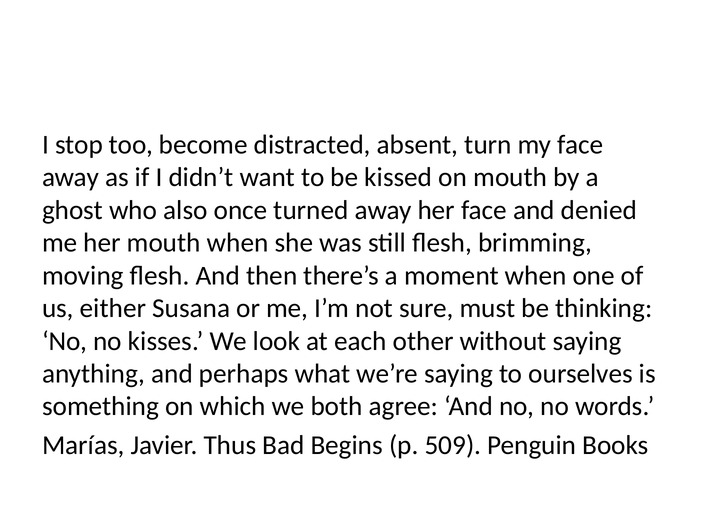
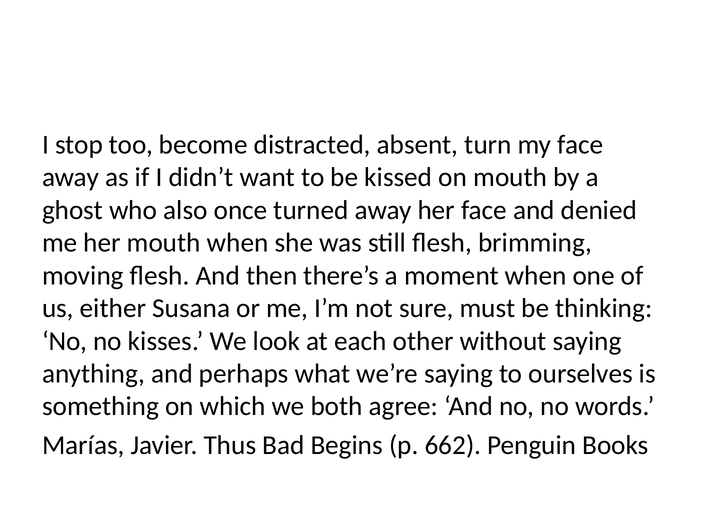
509: 509 -> 662
